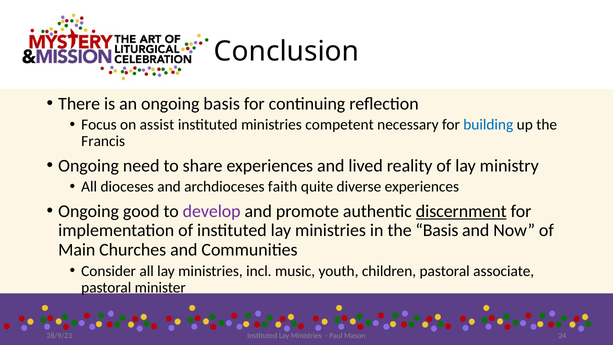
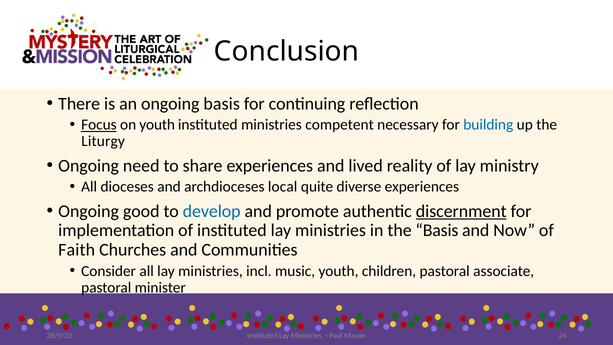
Focus underline: none -> present
on assist: assist -> youth
Francis: Francis -> Liturgy
faith: faith -> local
develop colour: purple -> blue
Main: Main -> Faith
